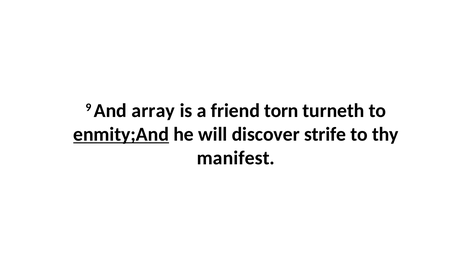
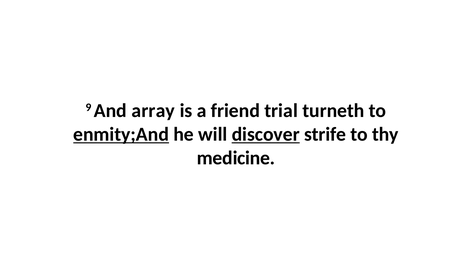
torn: torn -> trial
discover underline: none -> present
manifest: manifest -> medicine
